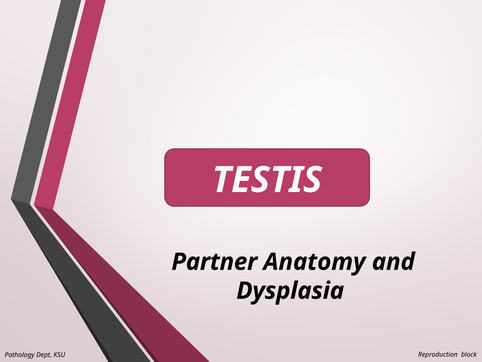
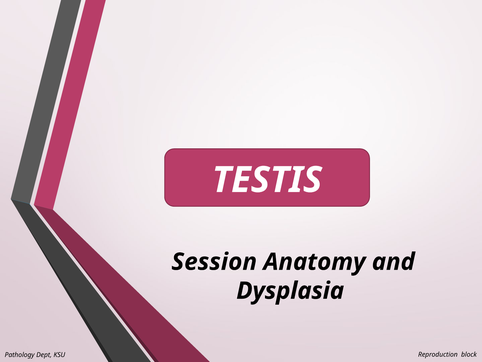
Partner: Partner -> Session
